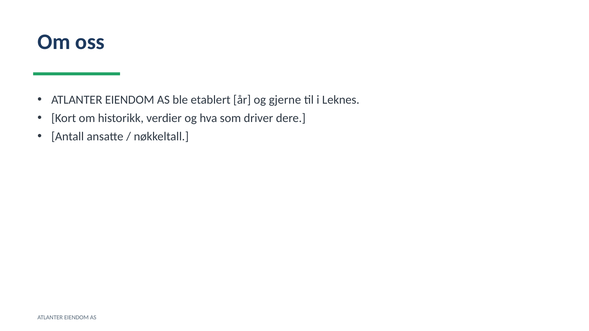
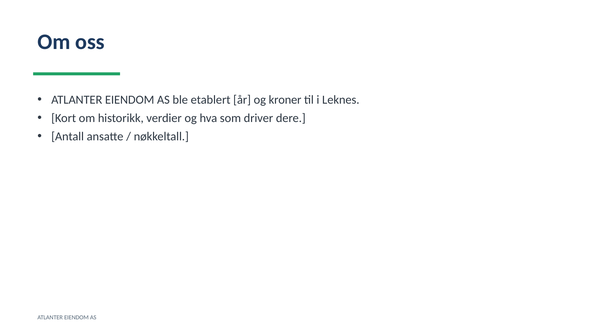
gjerne: gjerne -> kroner
